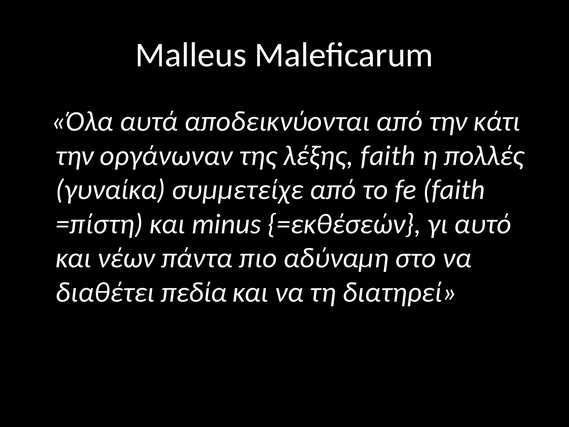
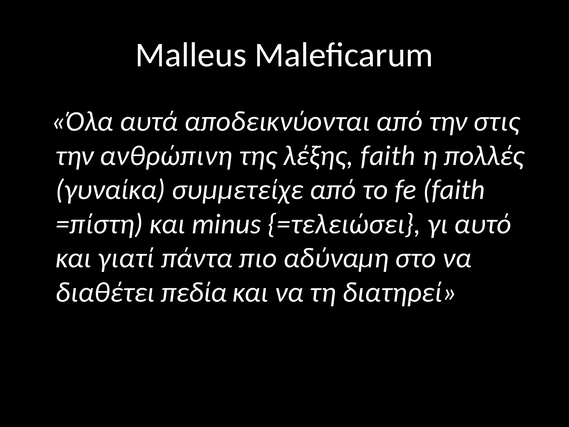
κάτι: κάτι -> στις
οργάνωναν: οργάνωναν -> ανθρώπινη
=εκθέσεών: =εκθέσεών -> =τελειώσει
νέων: νέων -> γιατί
